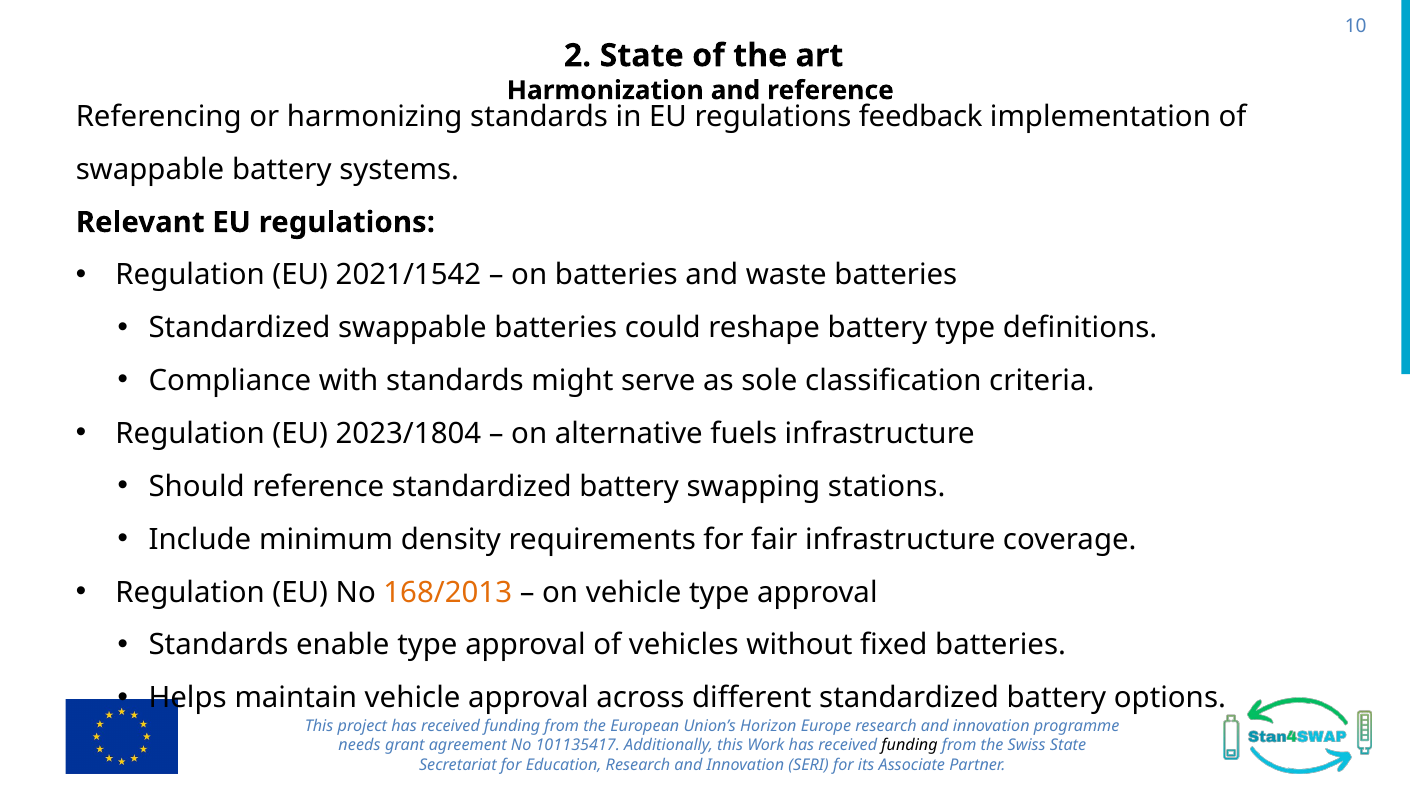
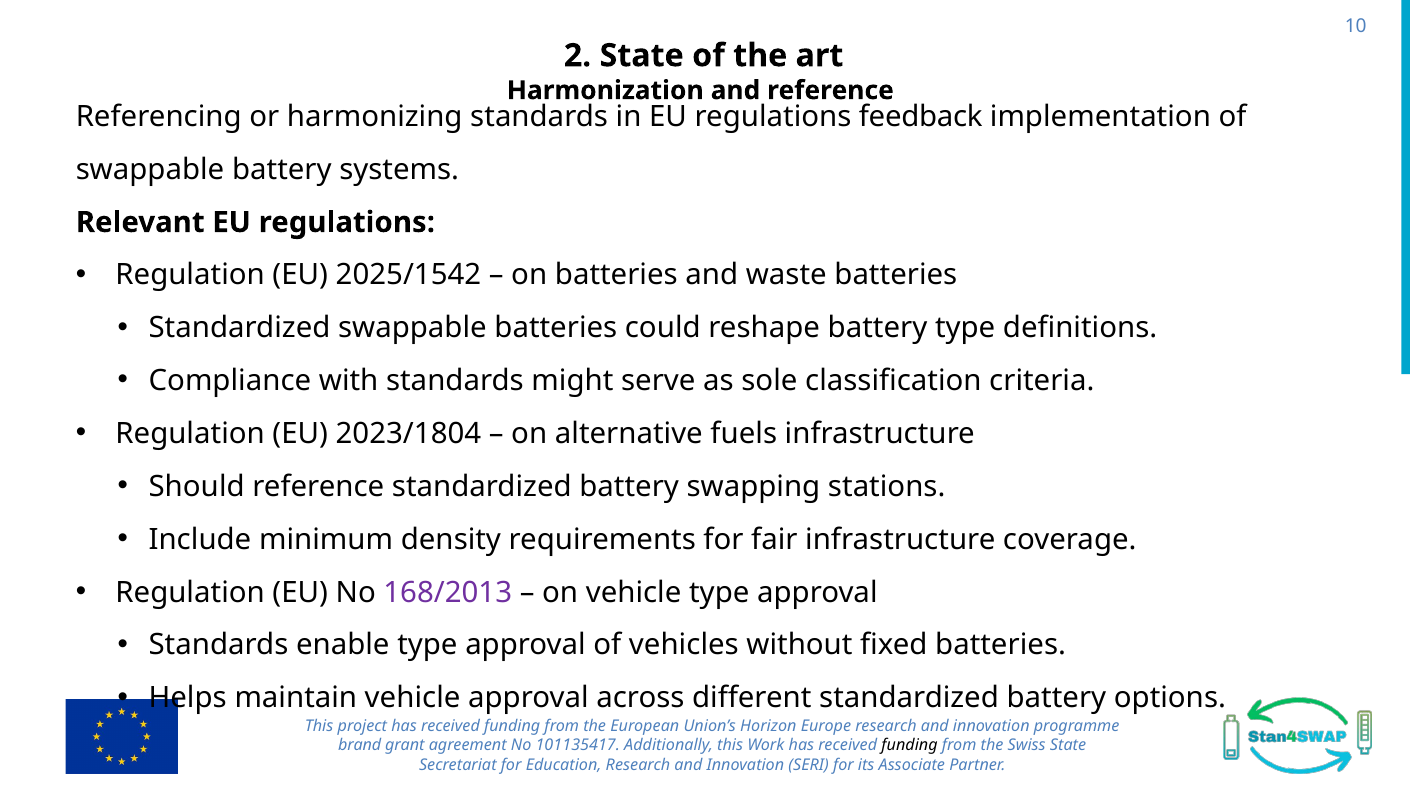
2021/1542: 2021/1542 -> 2025/1542
168/2013 colour: orange -> purple
needs: needs -> brand
